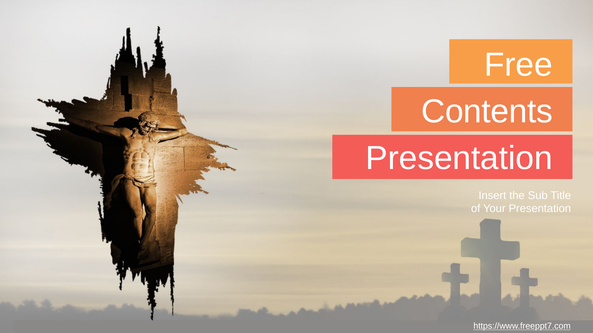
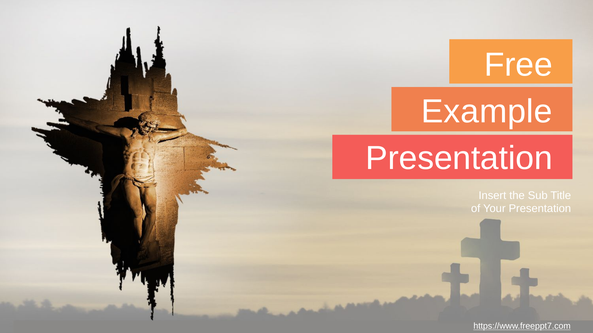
Contents: Contents -> Example
